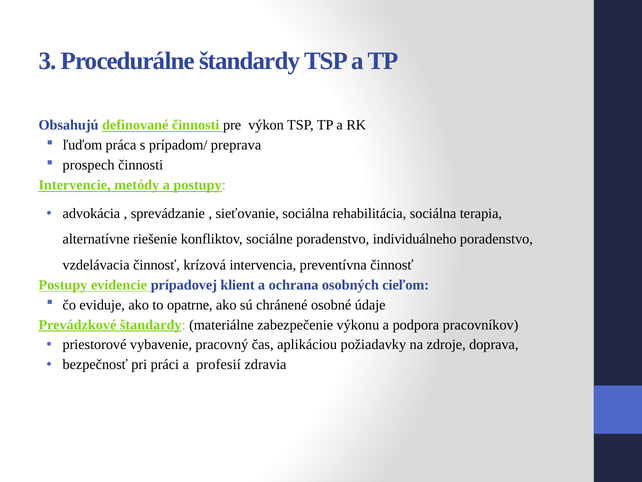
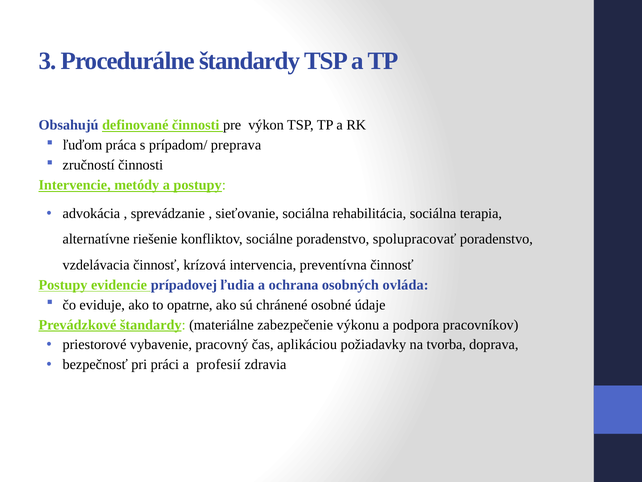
prospech: prospech -> zručností
individuálneho: individuálneho -> spolupracovať
klient: klient -> ľudia
cieľom: cieľom -> ovláda
zdroje: zdroje -> tvorba
